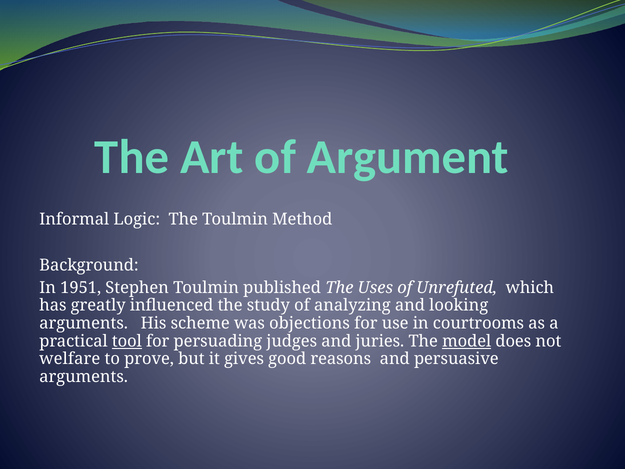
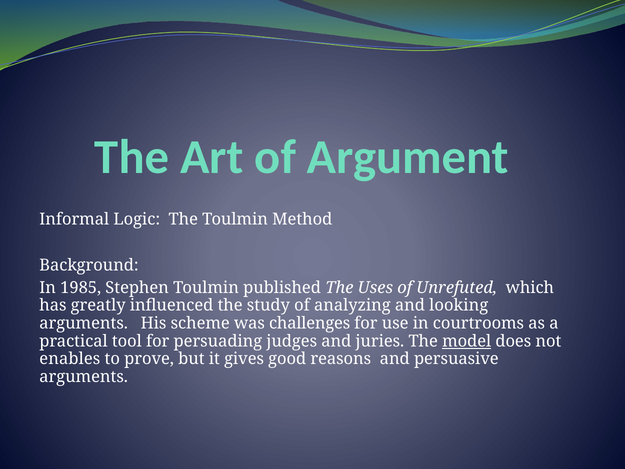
1951: 1951 -> 1985
objections: objections -> challenges
tool underline: present -> none
welfare: welfare -> enables
